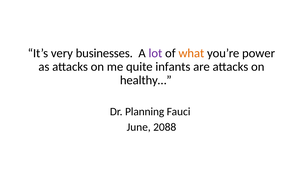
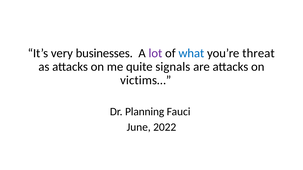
what colour: orange -> blue
power: power -> threat
infants: infants -> signals
healthy…: healthy… -> victims…
2088: 2088 -> 2022
